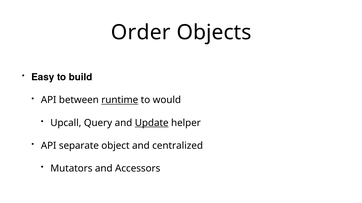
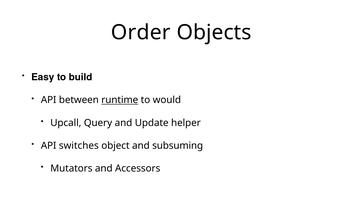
Update underline: present -> none
separate: separate -> switches
centralized: centralized -> subsuming
